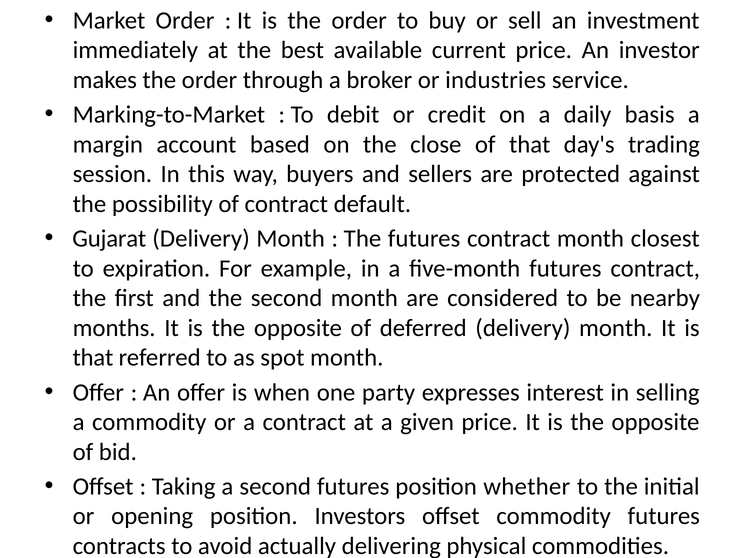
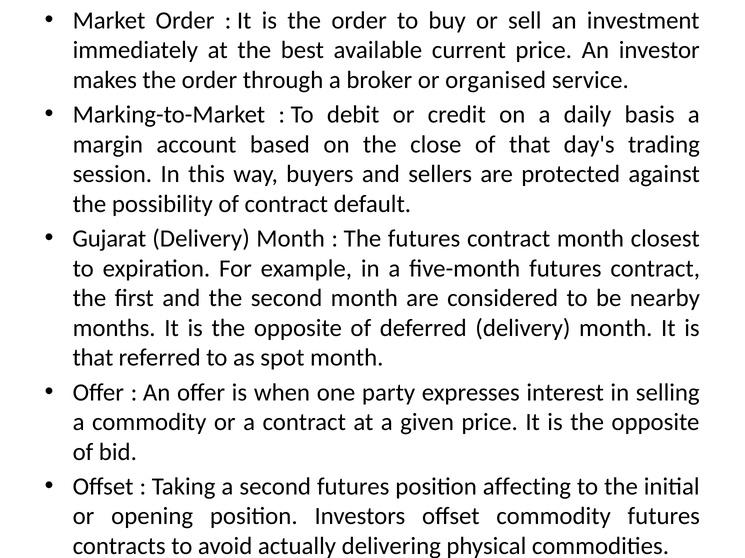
industries: industries -> organised
whether: whether -> affecting
